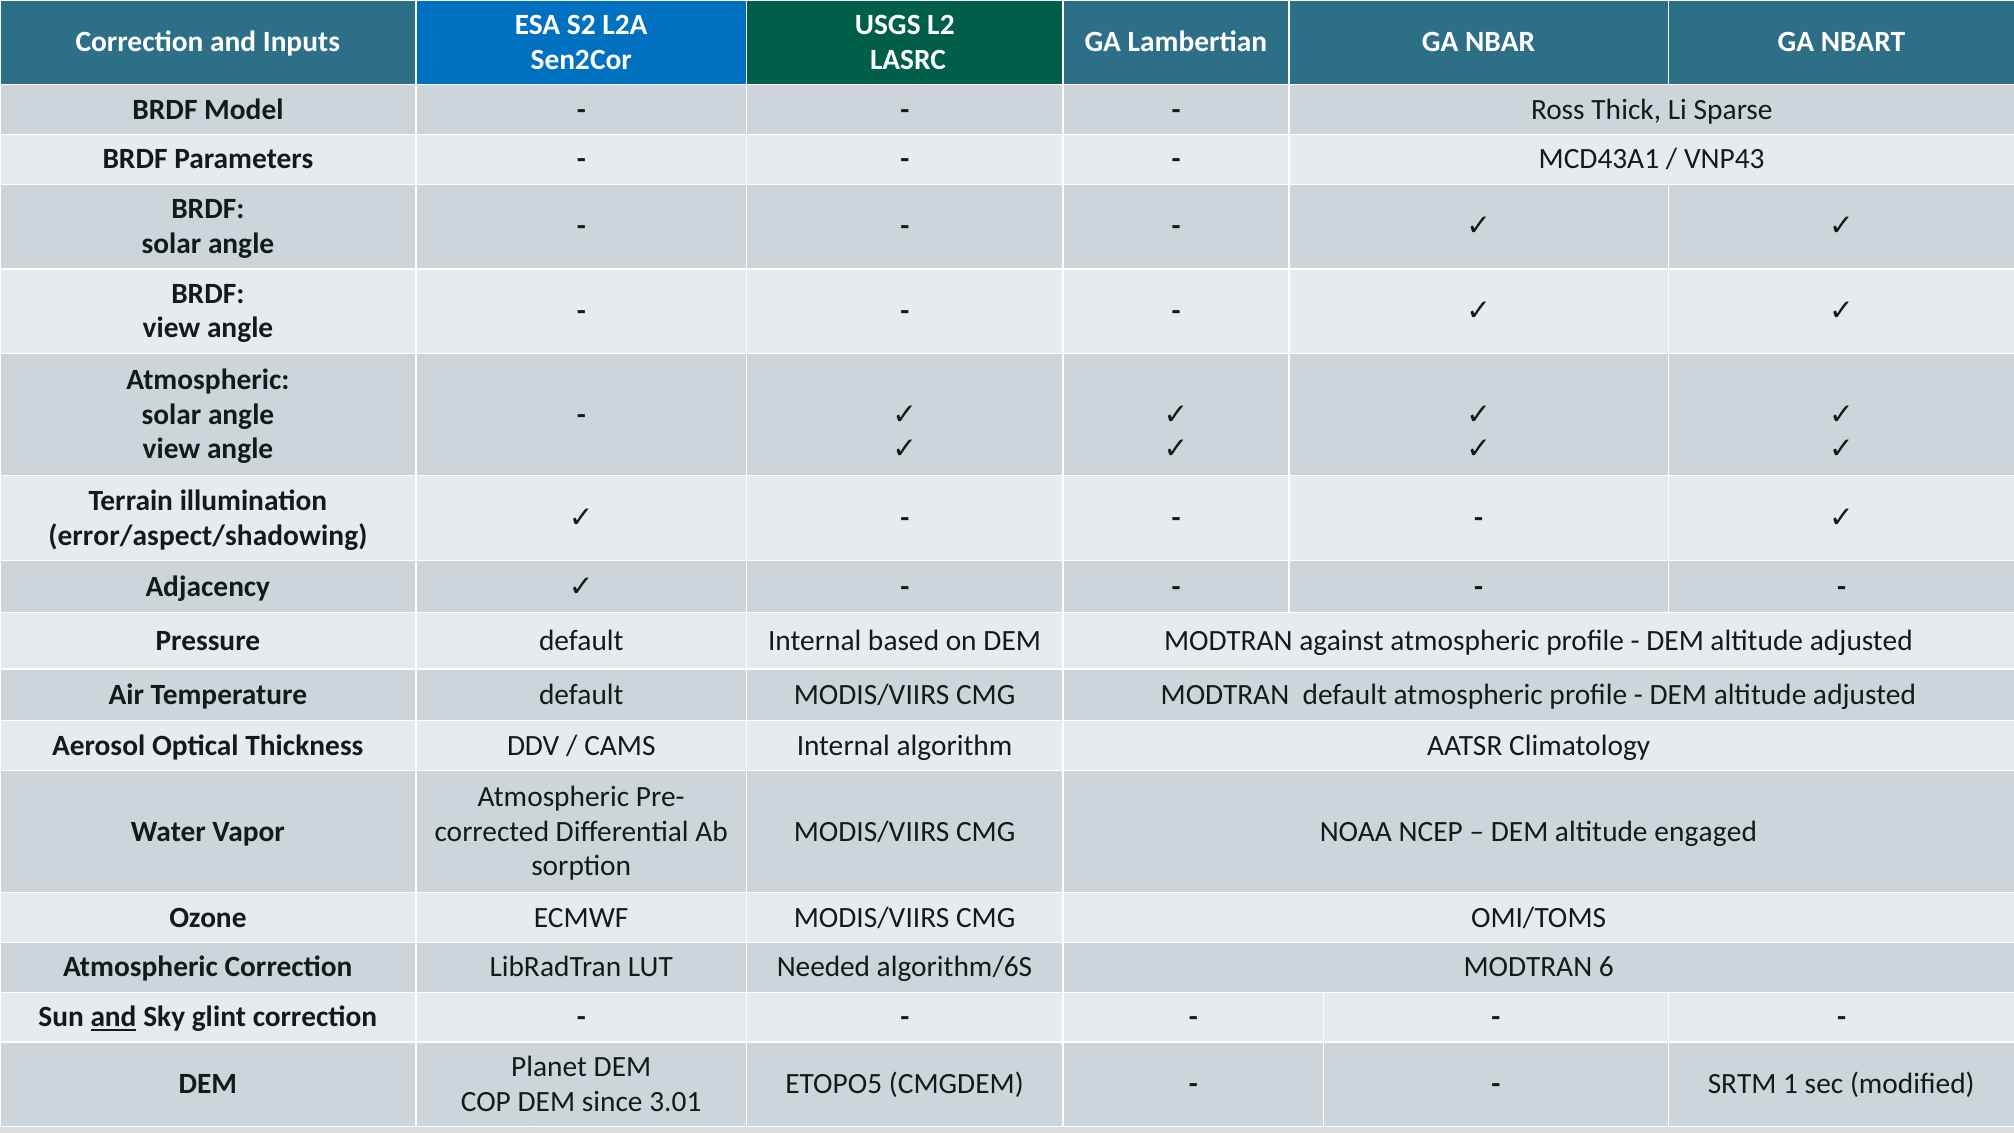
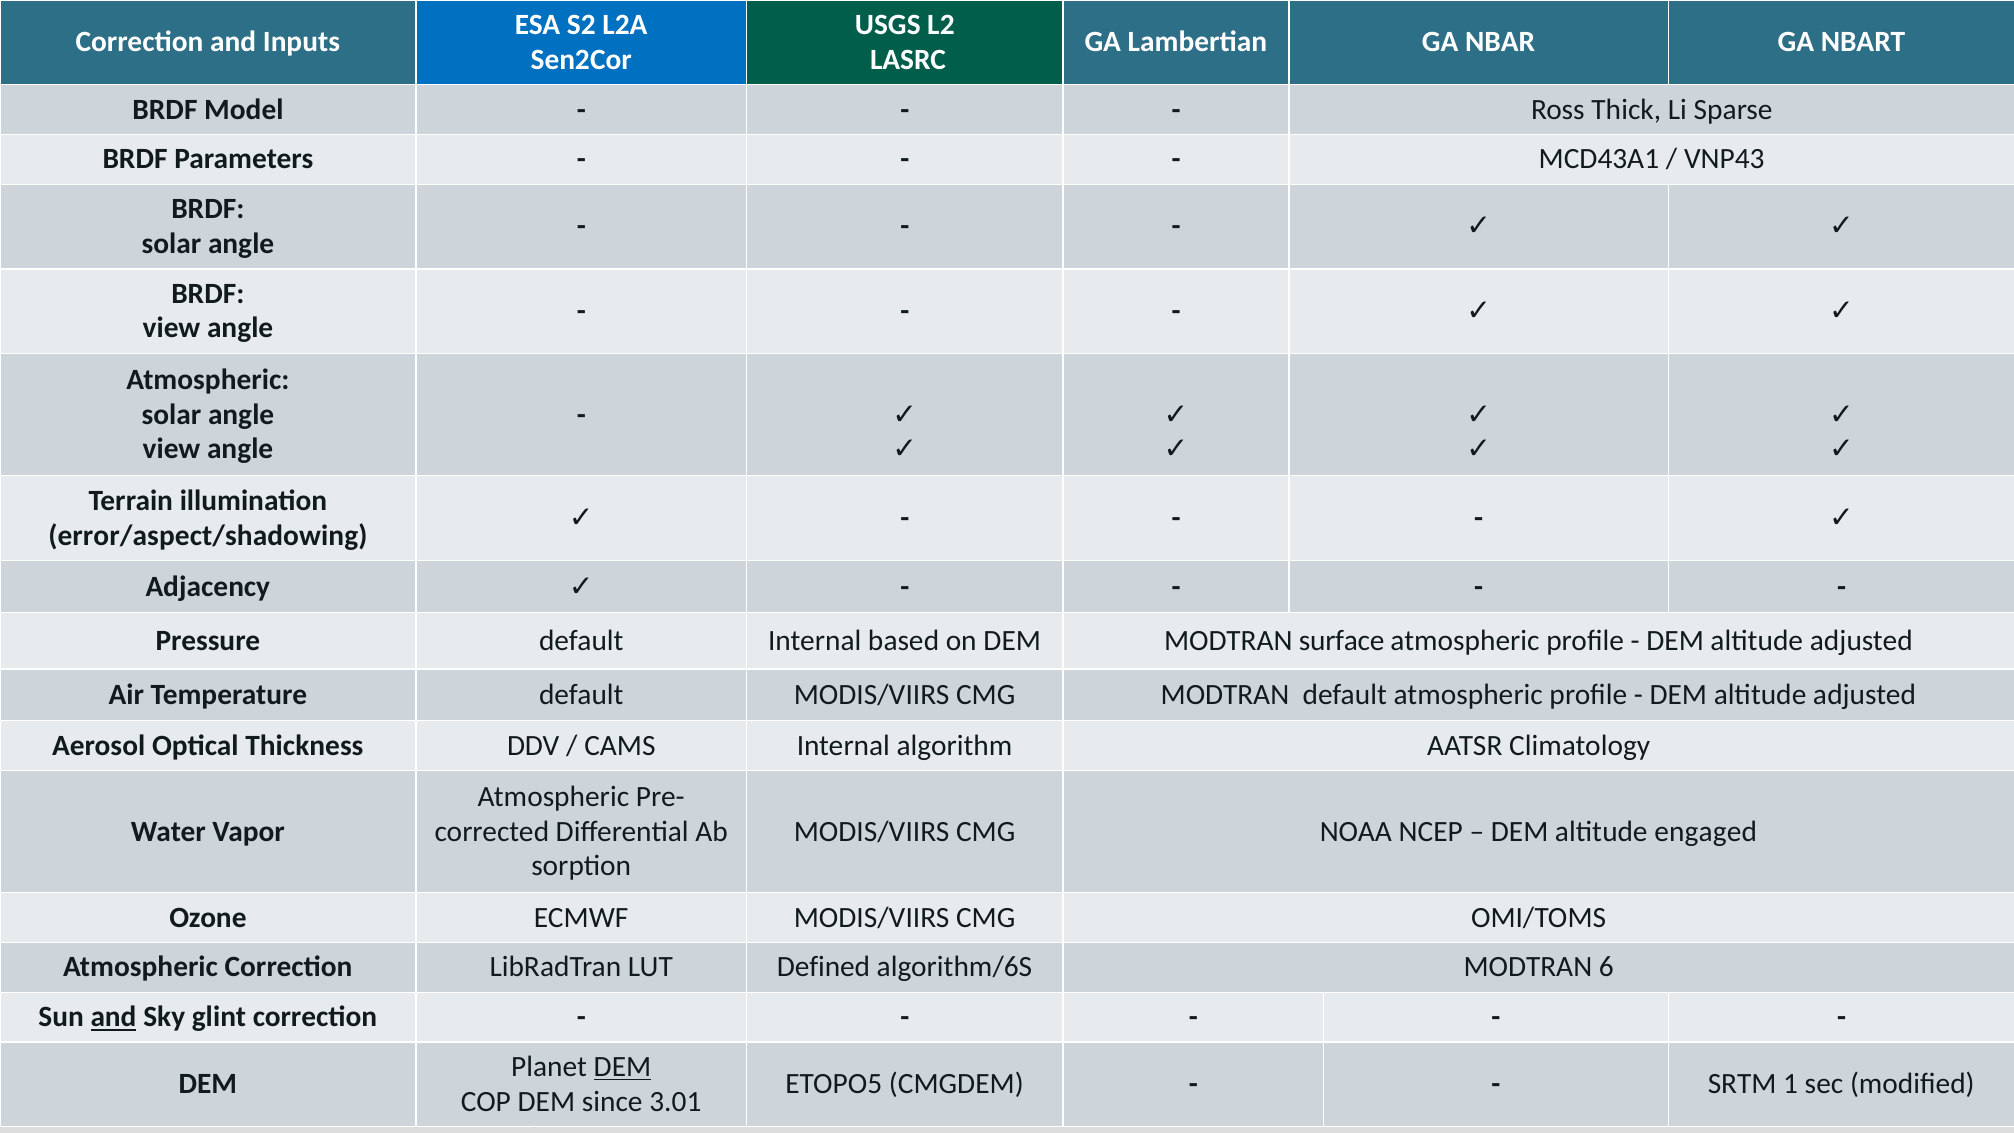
MODTRAN against: against -> surface
Needed: Needed -> Defined
DEM at (622, 1067) underline: none -> present
